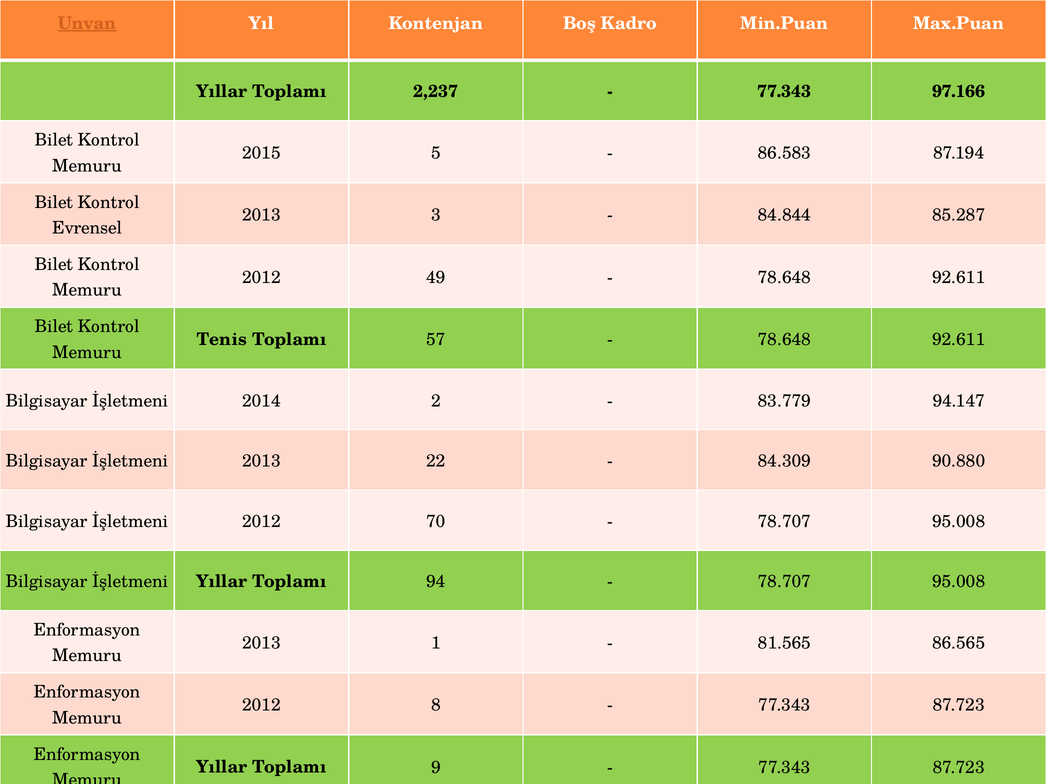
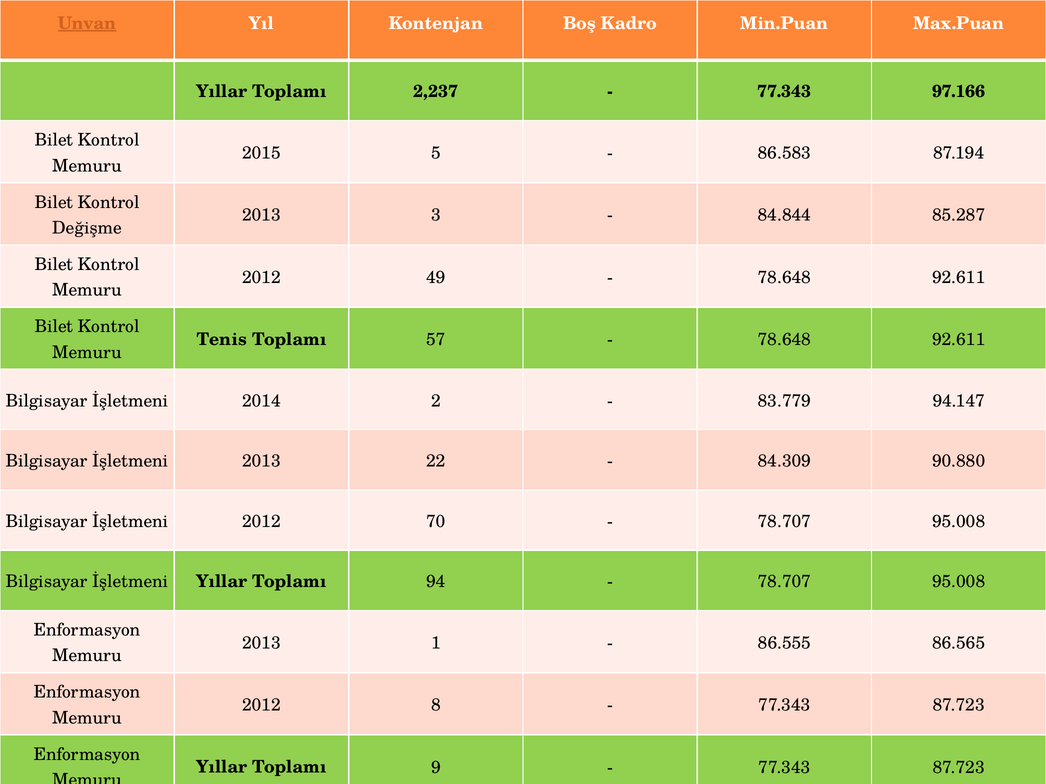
Evrensel: Evrensel -> Değişme
81.565: 81.565 -> 86.555
